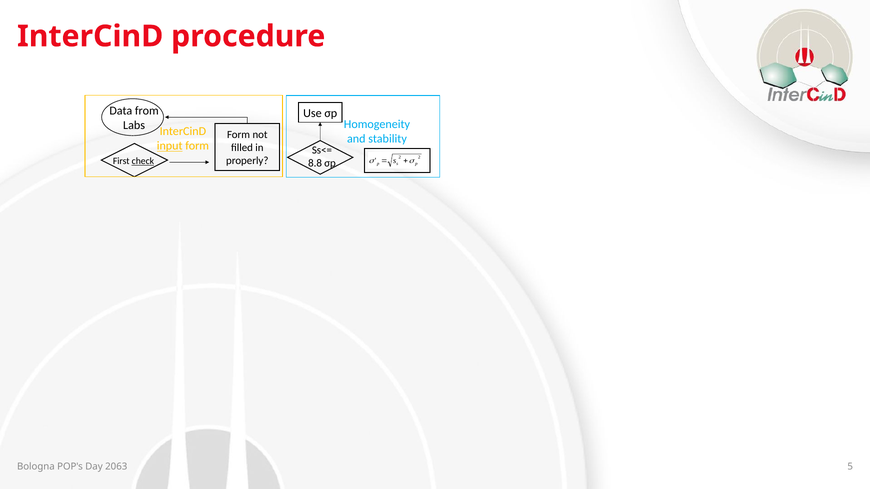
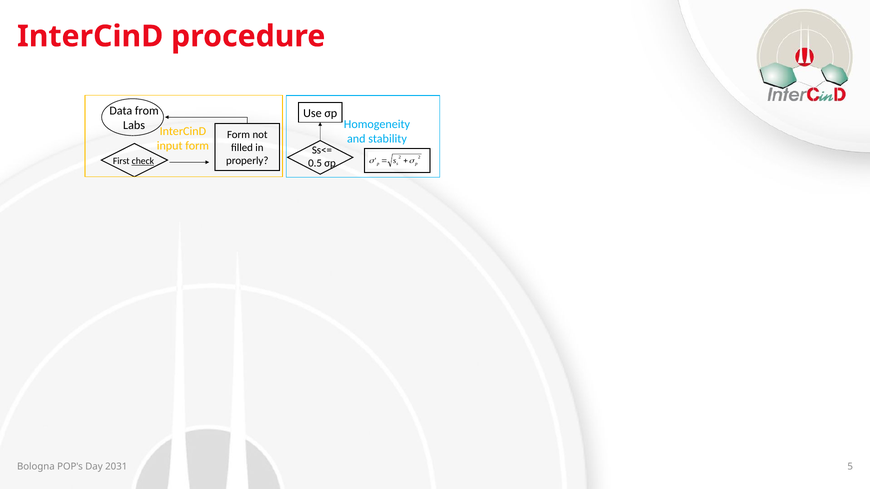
input underline: present -> none
8.8: 8.8 -> 0.5
2063: 2063 -> 2031
